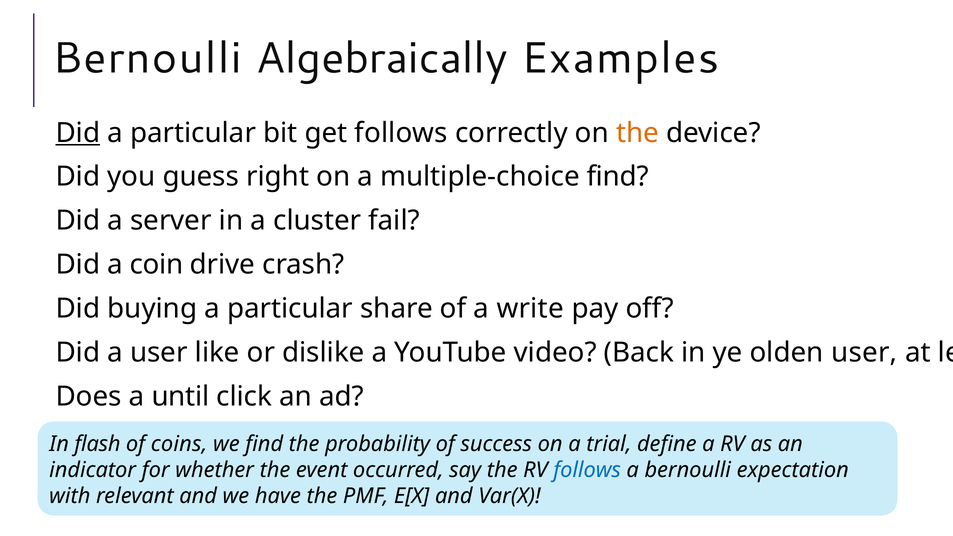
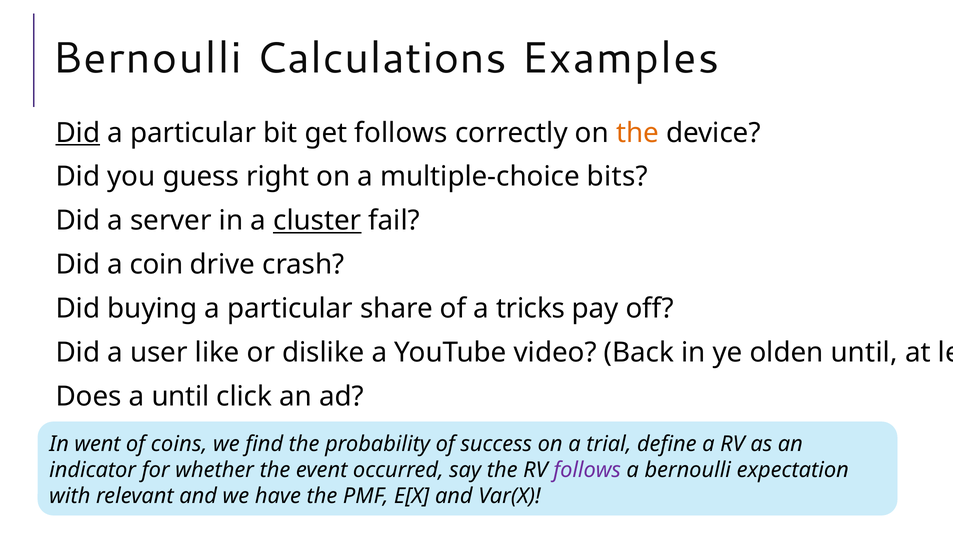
Algebraically: Algebraically -> Calculations
multiple-choice find: find -> bits
cluster underline: none -> present
write: write -> tricks
olden user: user -> until
flash: flash -> went
follows at (587, 470) colour: blue -> purple
